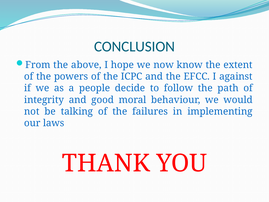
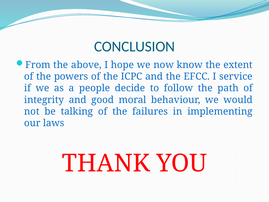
against: against -> service
